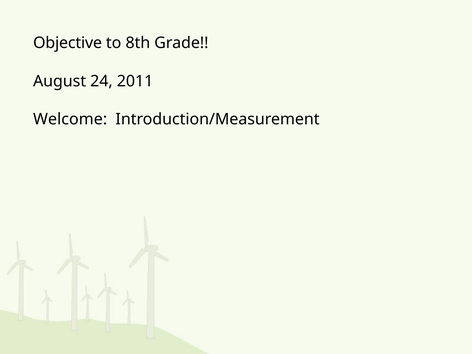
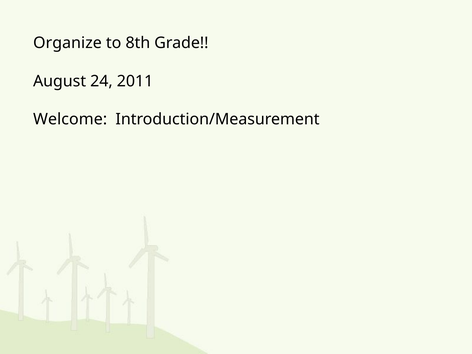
Objective: Objective -> Organize
